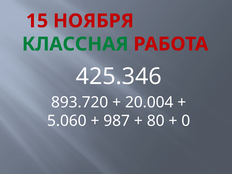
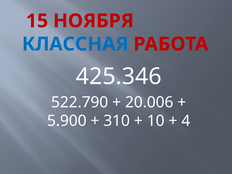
КЛАССНАЯ colour: green -> blue
893.720: 893.720 -> 522.790
20.004: 20.004 -> 20.006
5.060: 5.060 -> 5.900
987: 987 -> 310
80: 80 -> 10
0: 0 -> 4
